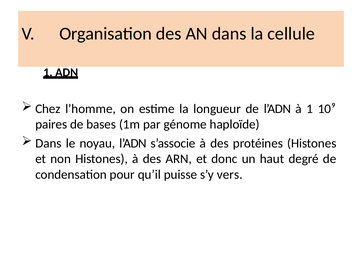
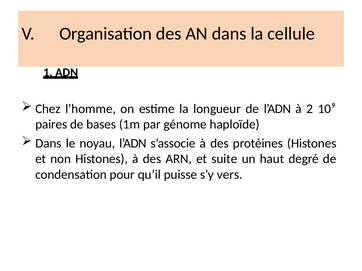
à 1: 1 -> 2
donc: donc -> suite
